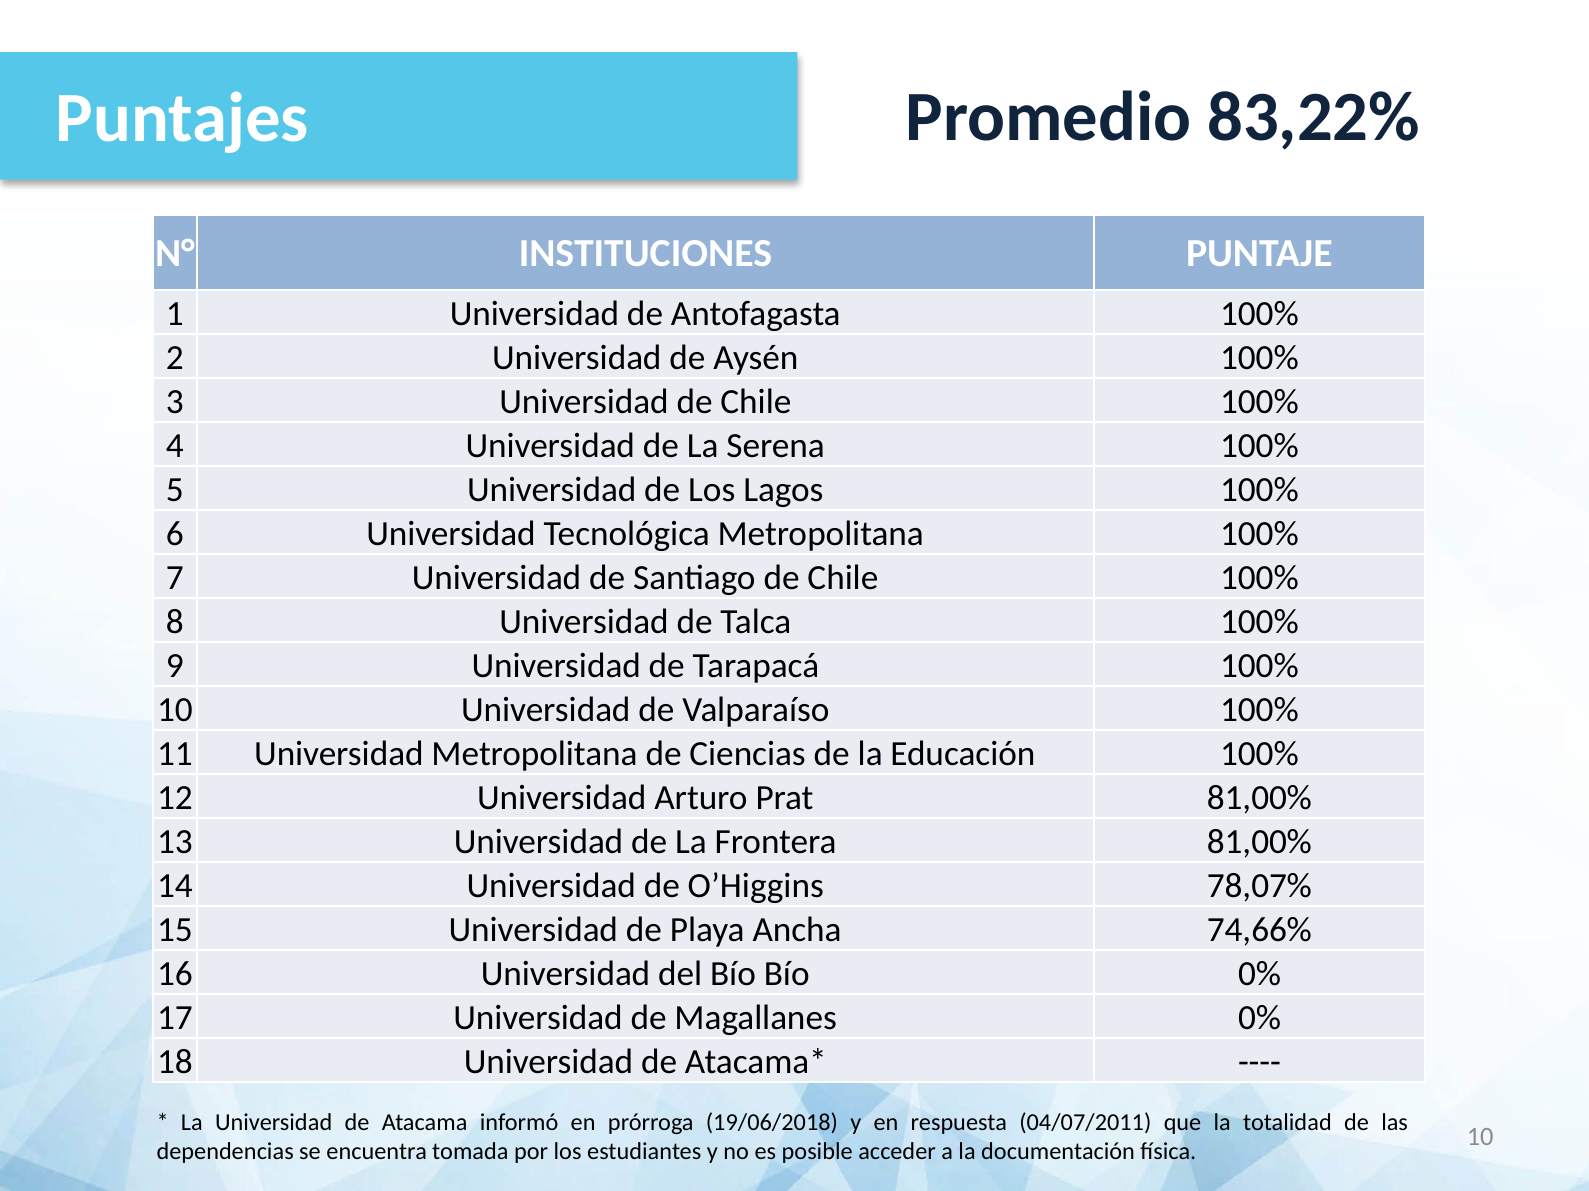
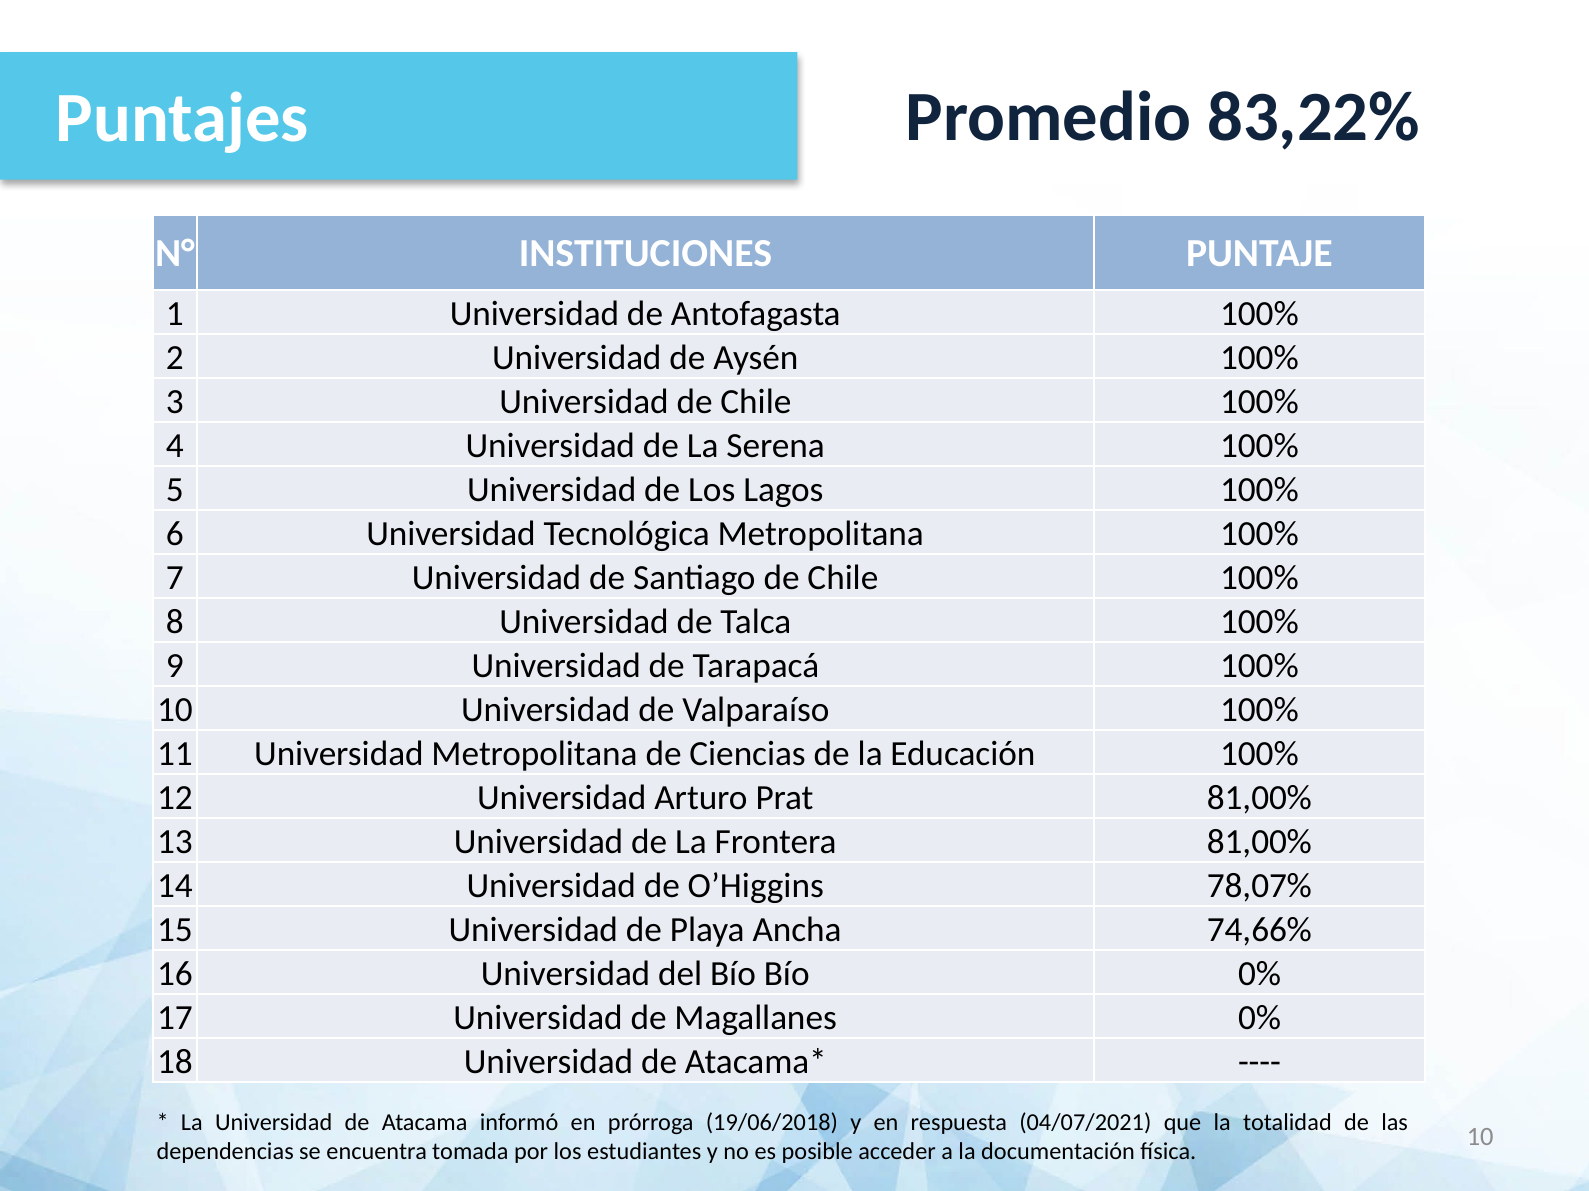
04/07/2011: 04/07/2011 -> 04/07/2021
